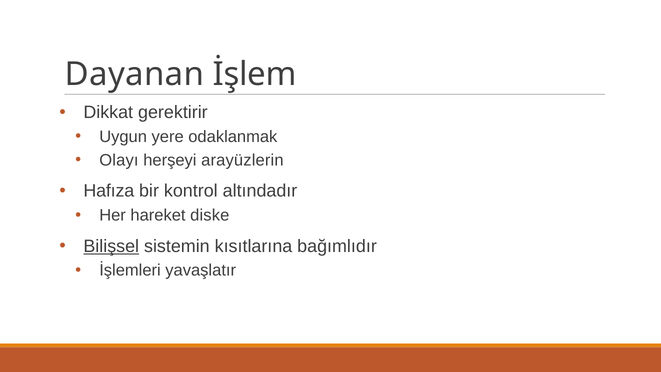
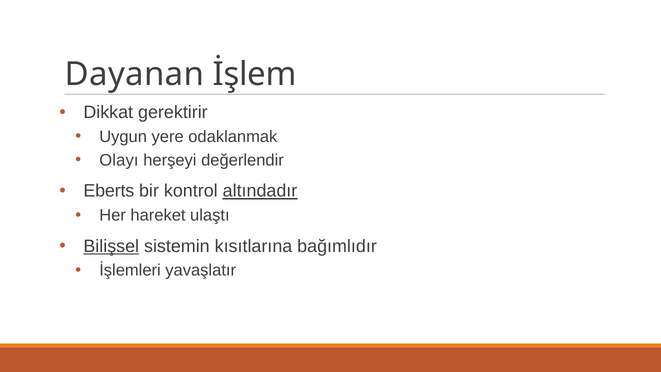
arayüzlerin: arayüzlerin -> değerlendir
Hafıza: Hafıza -> Eberts
altındadır underline: none -> present
diske: diske -> ulaştı
